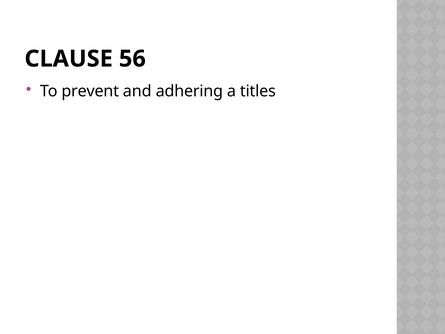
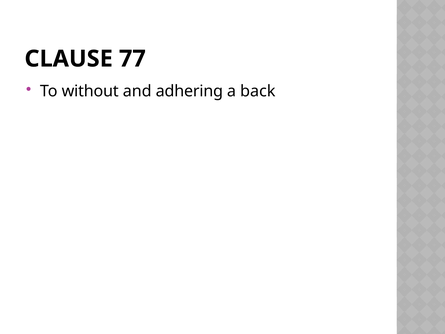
56: 56 -> 77
prevent: prevent -> without
titles: titles -> back
